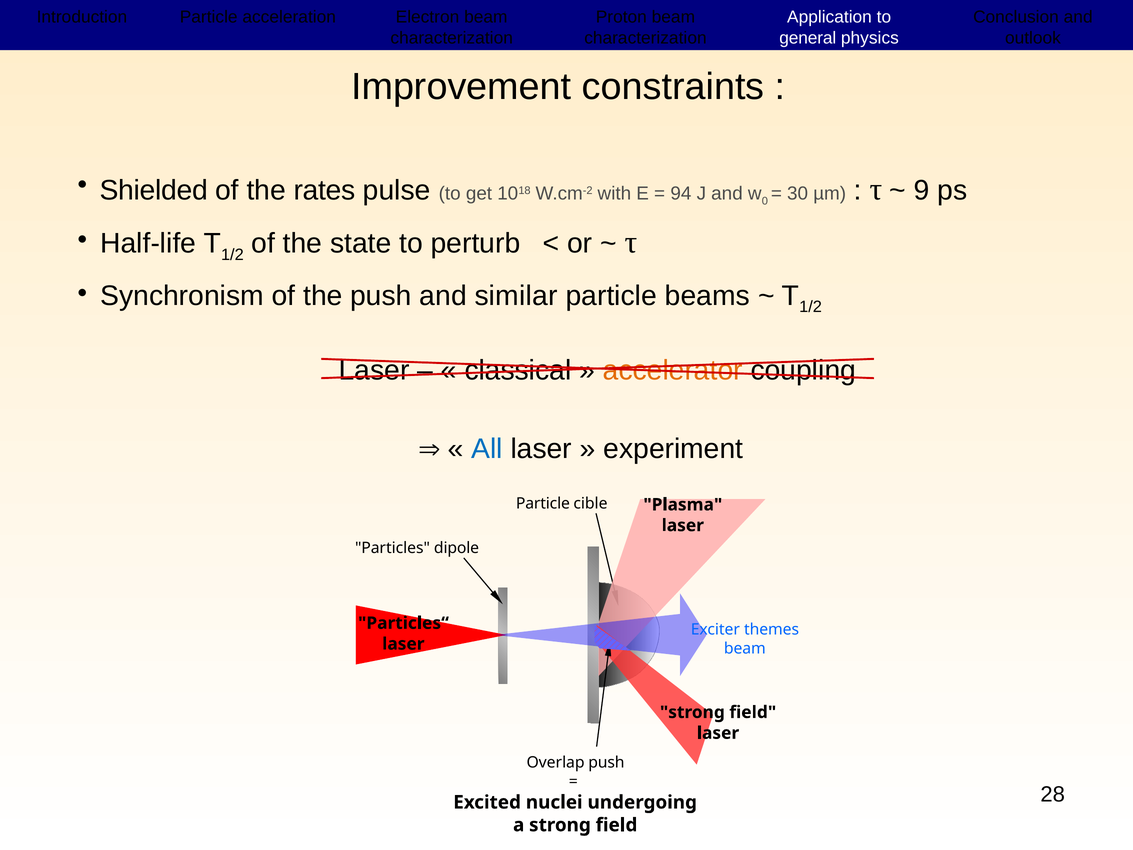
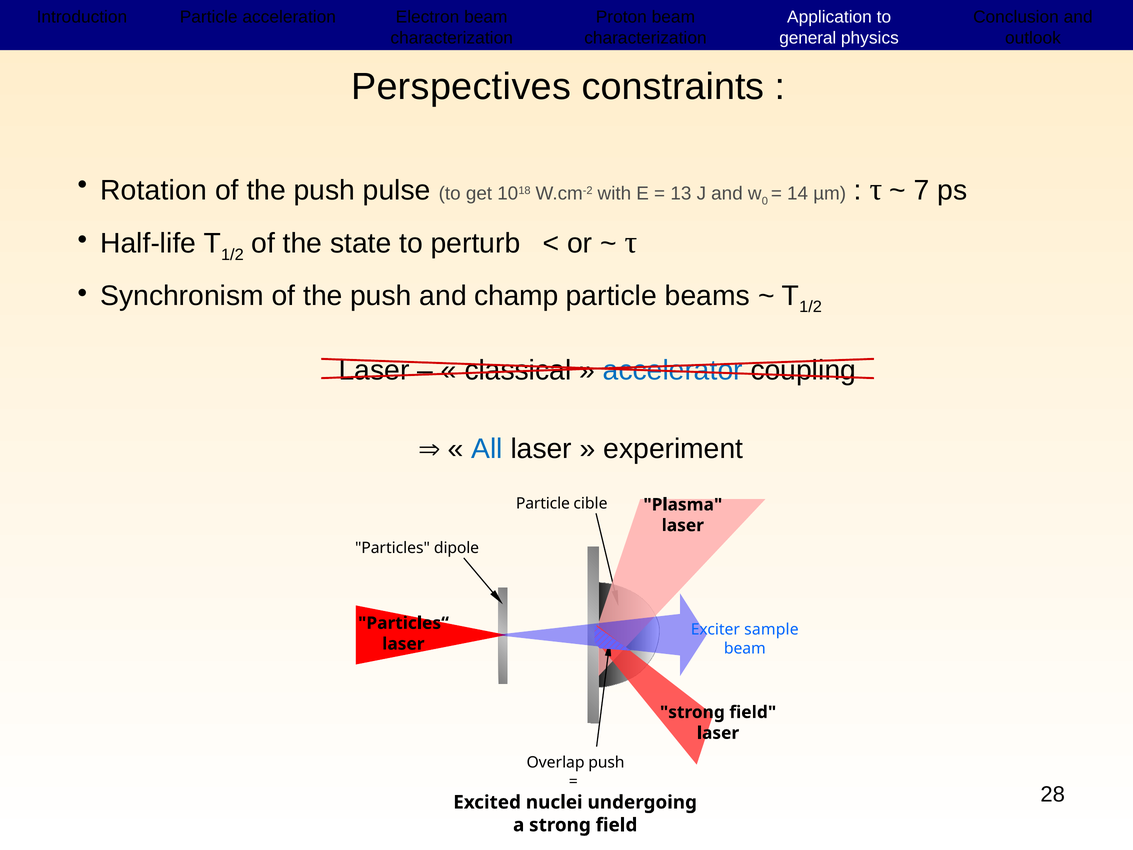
Improvement at (461, 87): Improvement -> Perspectives
Shielded: Shielded -> Rotation
rates at (324, 191): rates -> push
94: 94 -> 13
30: 30 -> 14
9: 9 -> 7
similar: similar -> champ
accelerator colour: orange -> blue
themes: themes -> sample
